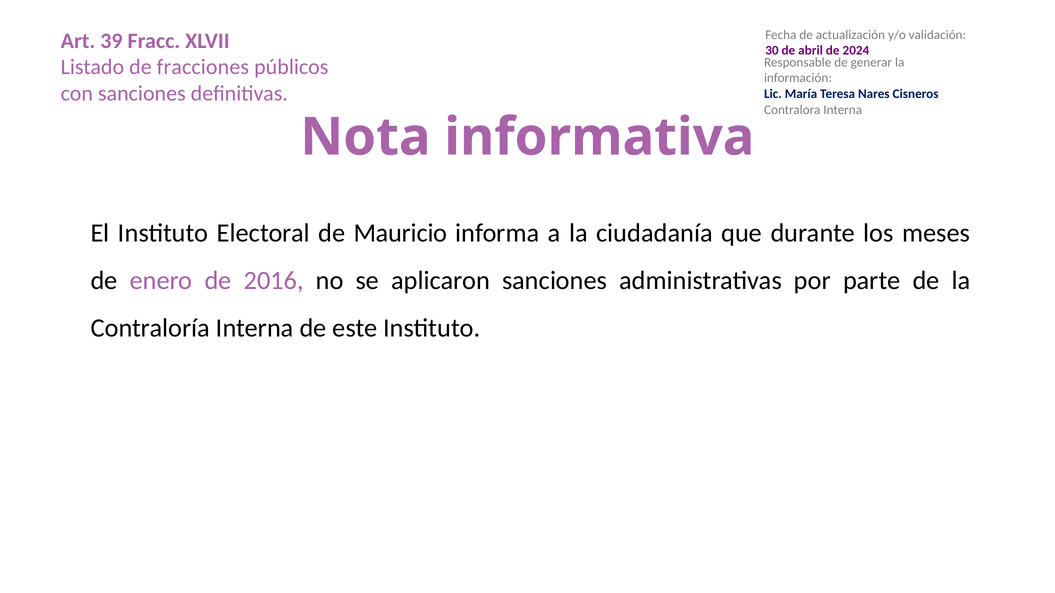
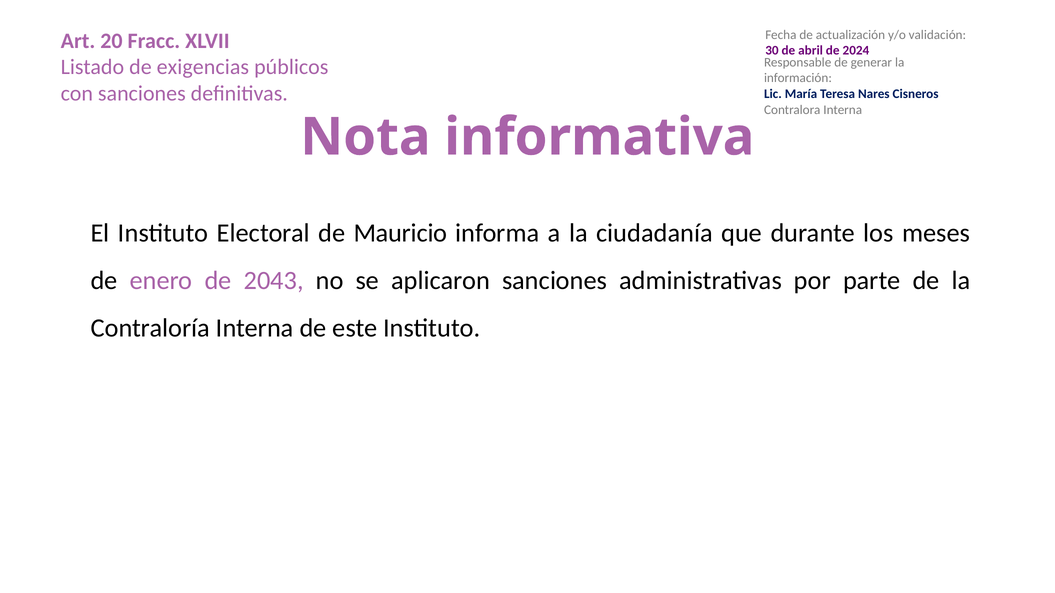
39: 39 -> 20
fracciones: fracciones -> exigencias
2016: 2016 -> 2043
